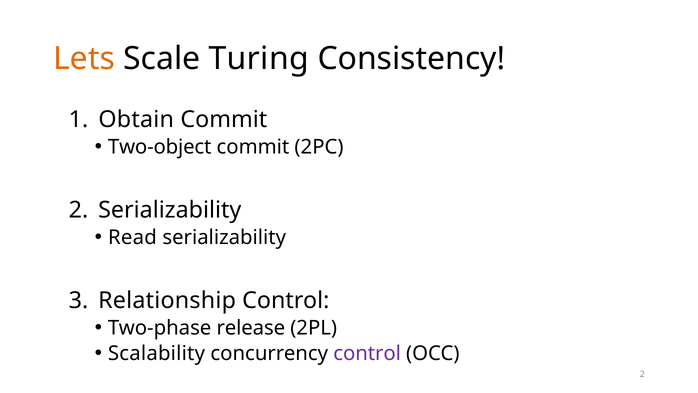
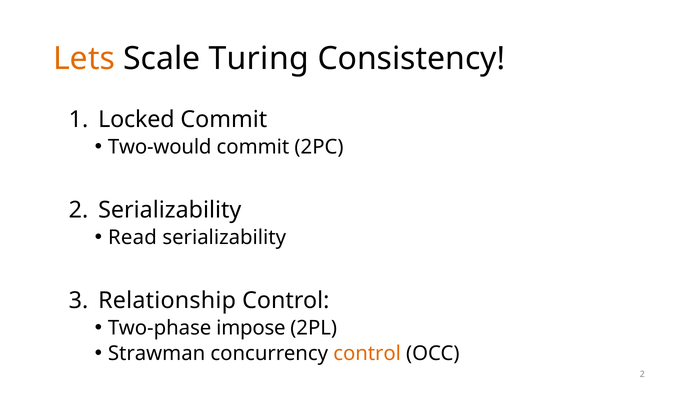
Obtain: Obtain -> Locked
Two-object: Two-object -> Two-would
release: release -> impose
Scalability: Scalability -> Strawman
control at (367, 353) colour: purple -> orange
